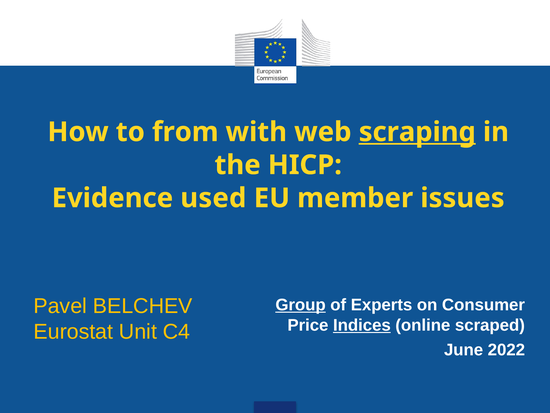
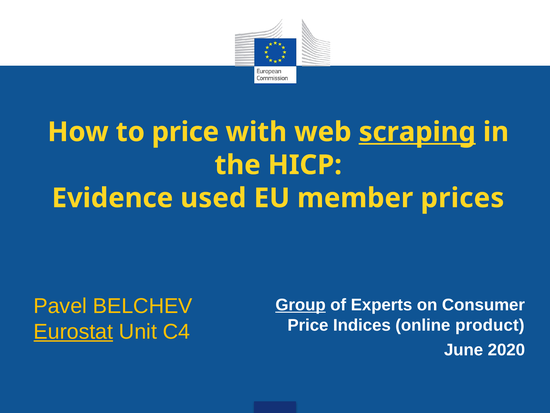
to from: from -> price
issues: issues -> prices
Indices underline: present -> none
scraped: scraped -> product
Eurostat underline: none -> present
2022: 2022 -> 2020
